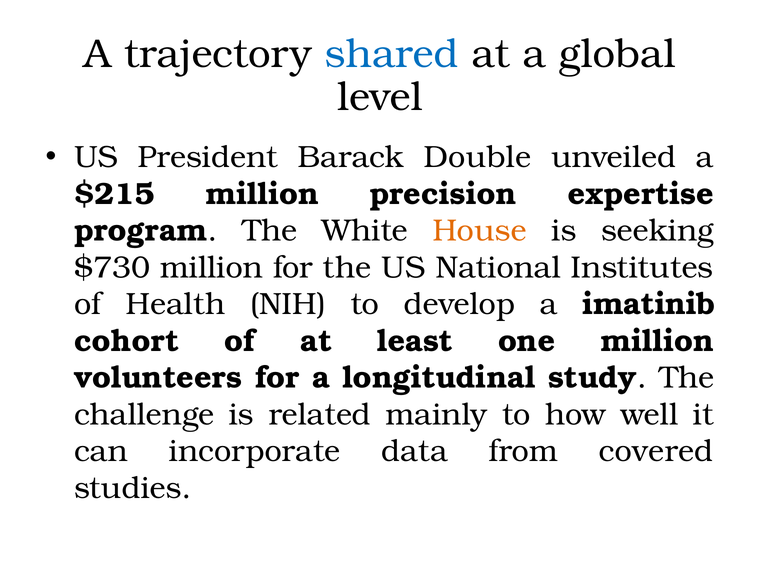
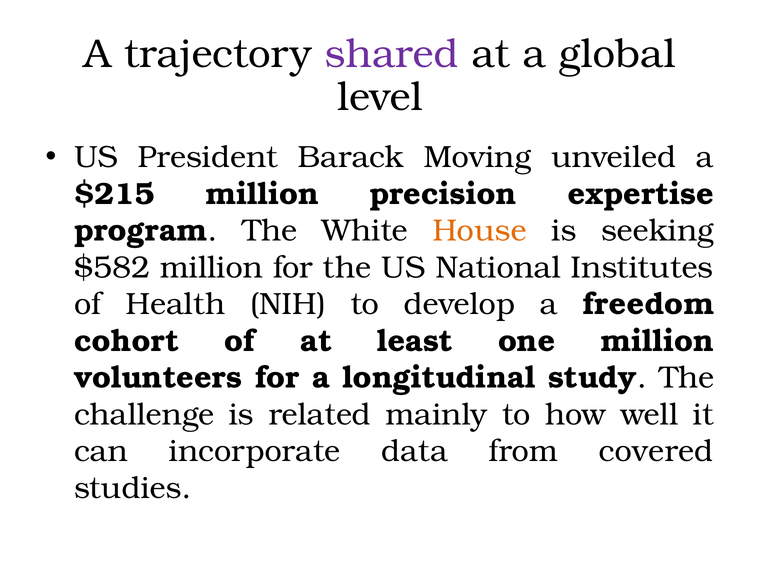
shared colour: blue -> purple
Double: Double -> Moving
$730: $730 -> $582
imatinib: imatinib -> freedom
